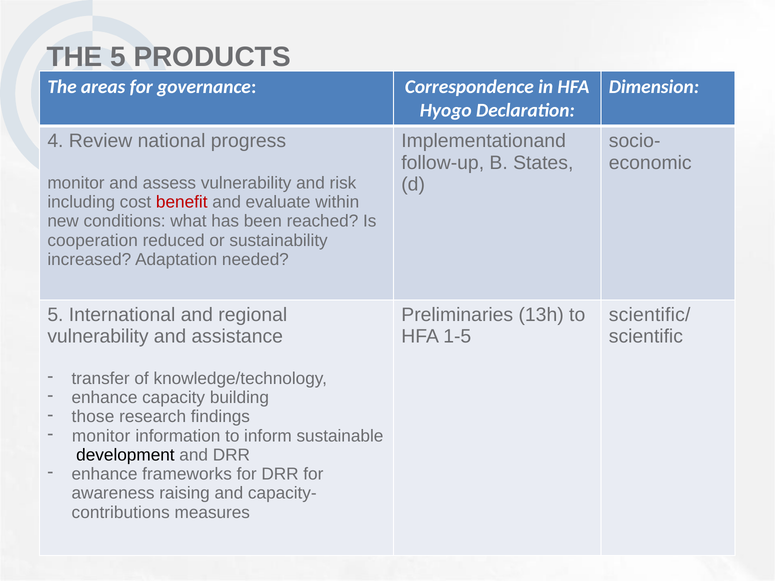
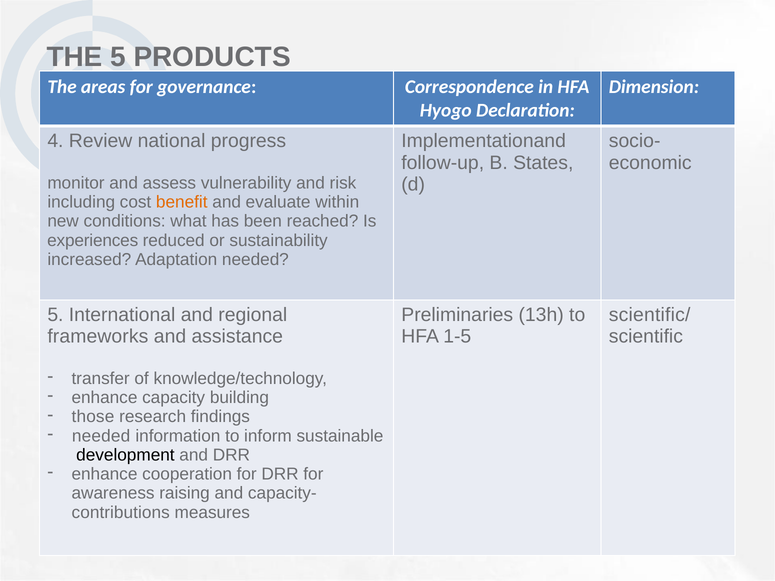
benefit colour: red -> orange
cooperation: cooperation -> experiences
vulnerability at (98, 337): vulnerability -> frameworks
monitor at (101, 436): monitor -> needed
frameworks: frameworks -> cooperation
